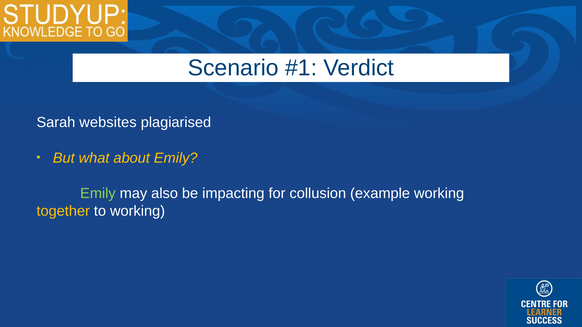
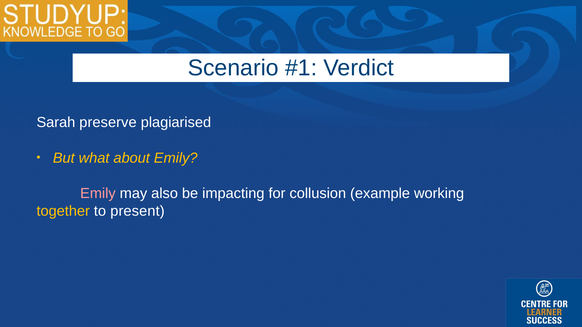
websites: websites -> preserve
Emily at (98, 194) colour: light green -> pink
to working: working -> present
